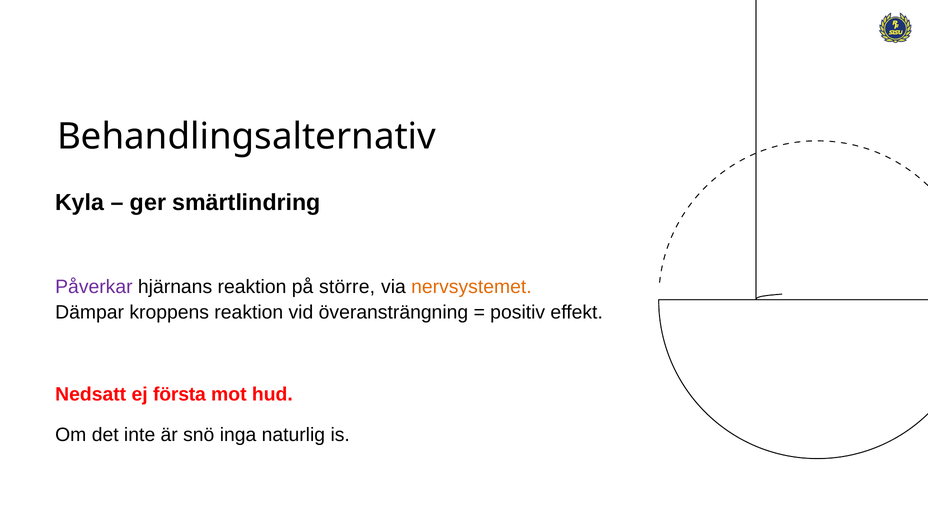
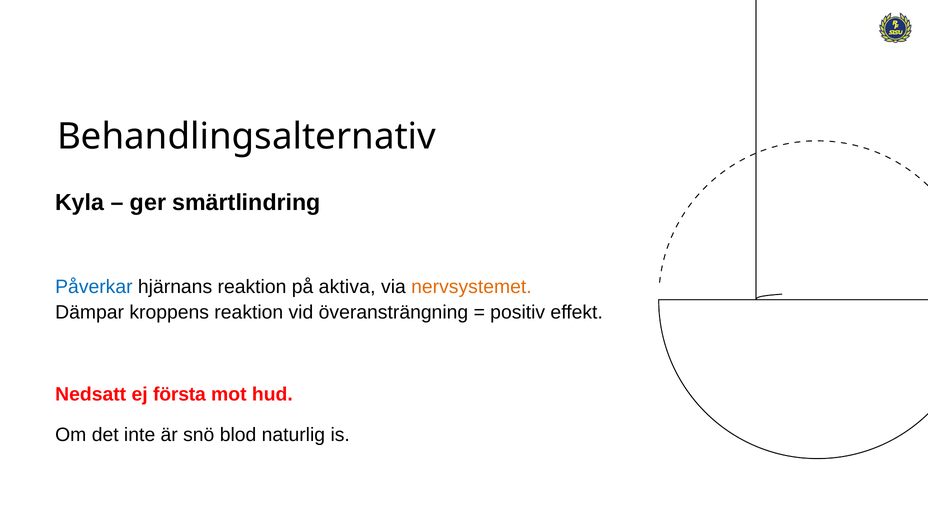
Påverkar colour: purple -> blue
större: större -> aktiva
inga: inga -> blod
